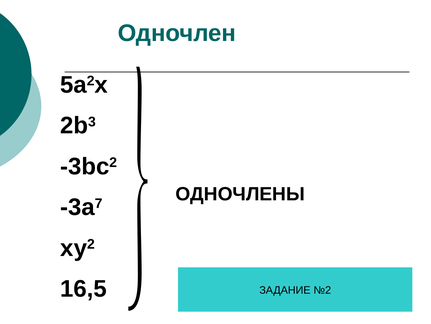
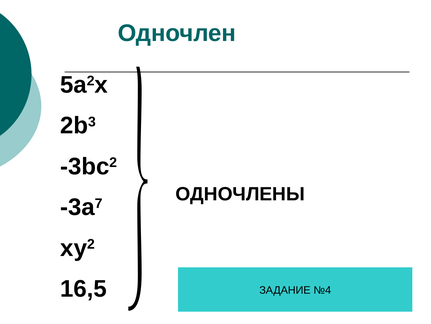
№2: №2 -> №4
